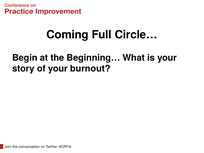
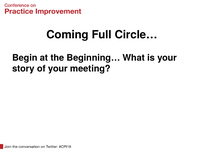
burnout: burnout -> meeting
